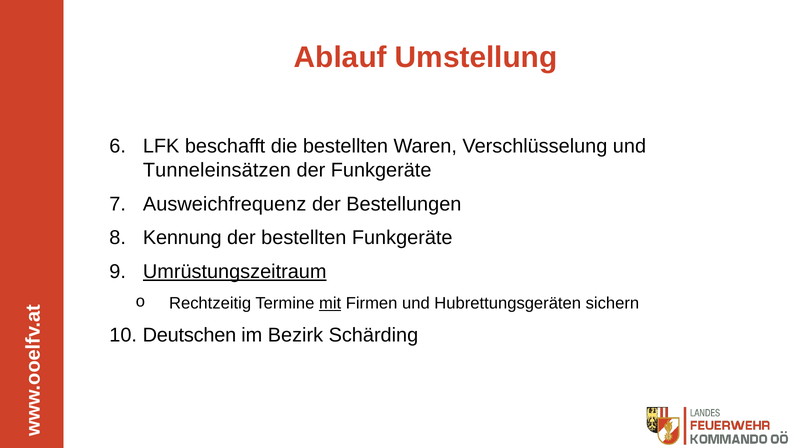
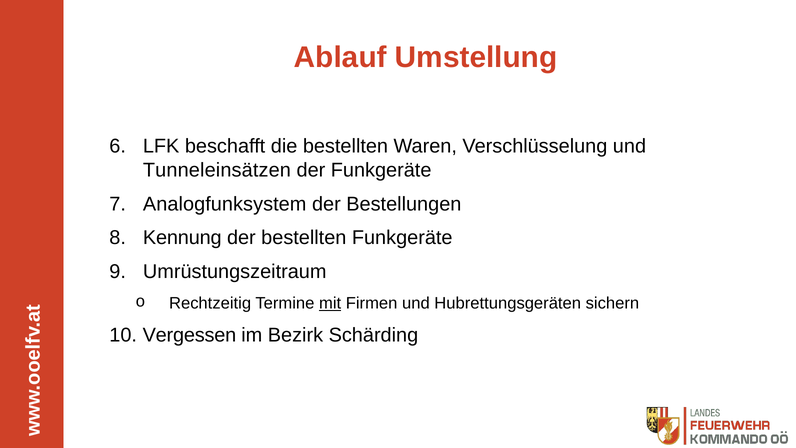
Ausweichfrequenz: Ausweichfrequenz -> Analogfunksystem
Umrüstungszeitraum underline: present -> none
Deutschen: Deutschen -> Vergessen
